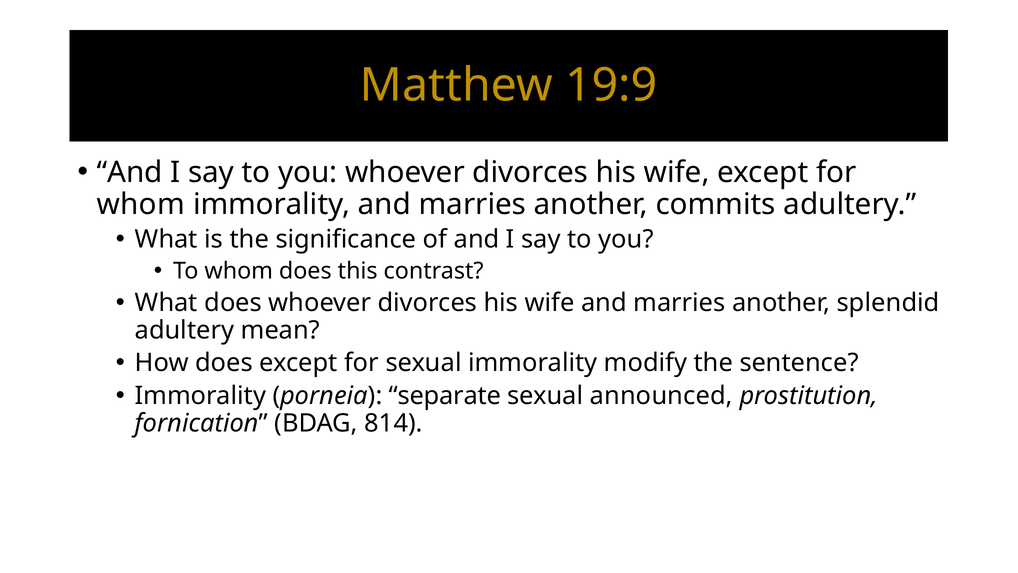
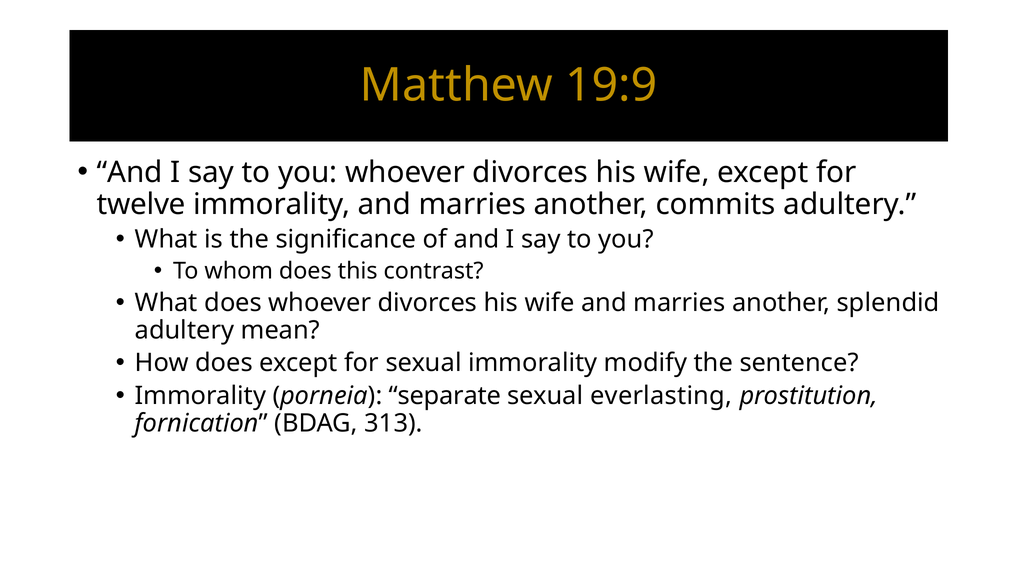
whom at (141, 204): whom -> twelve
announced: announced -> everlasting
814: 814 -> 313
